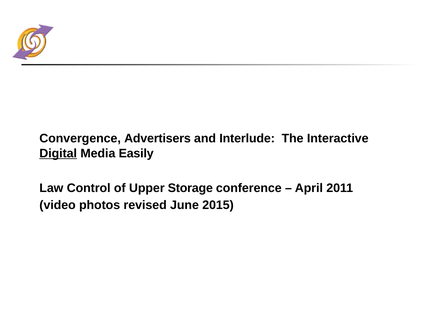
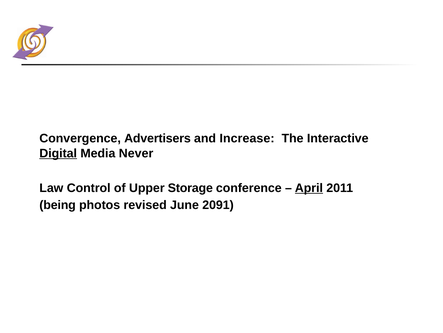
Interlude: Interlude -> Increase
Easily: Easily -> Never
April underline: none -> present
video: video -> being
2015: 2015 -> 2091
